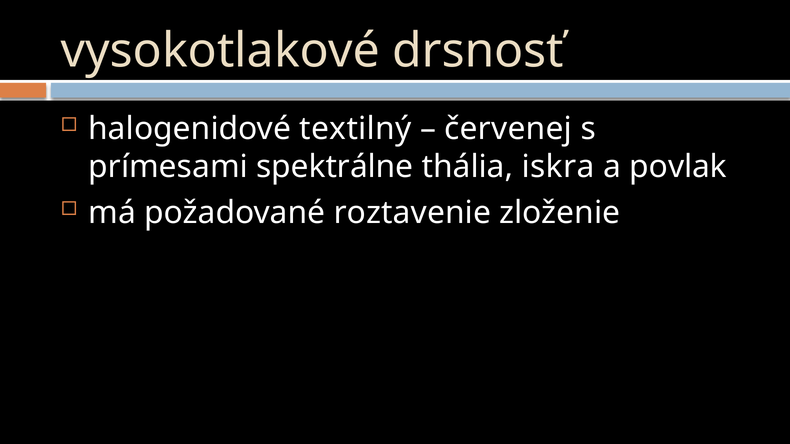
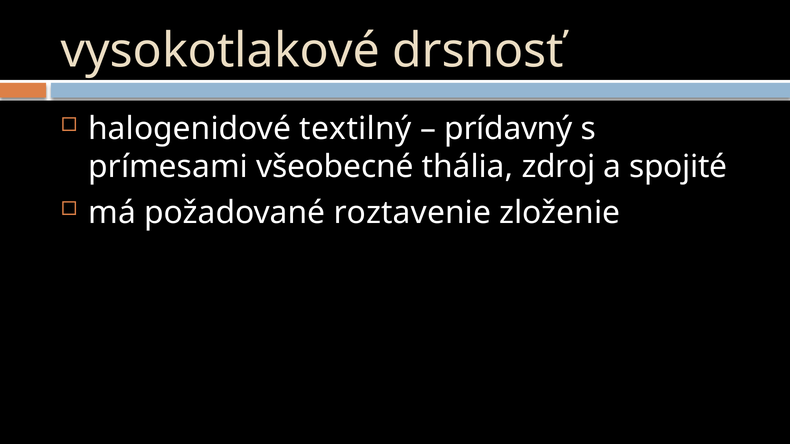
červenej: červenej -> prídavný
spektrálne: spektrálne -> všeobecné
iskra: iskra -> zdroj
povlak: povlak -> spojité
